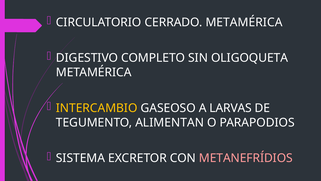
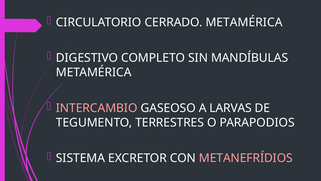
OLIGOQUETA: OLIGOQUETA -> MANDÍBULAS
INTERCAMBIO colour: yellow -> pink
ALIMENTAN: ALIMENTAN -> TERRESTRES
